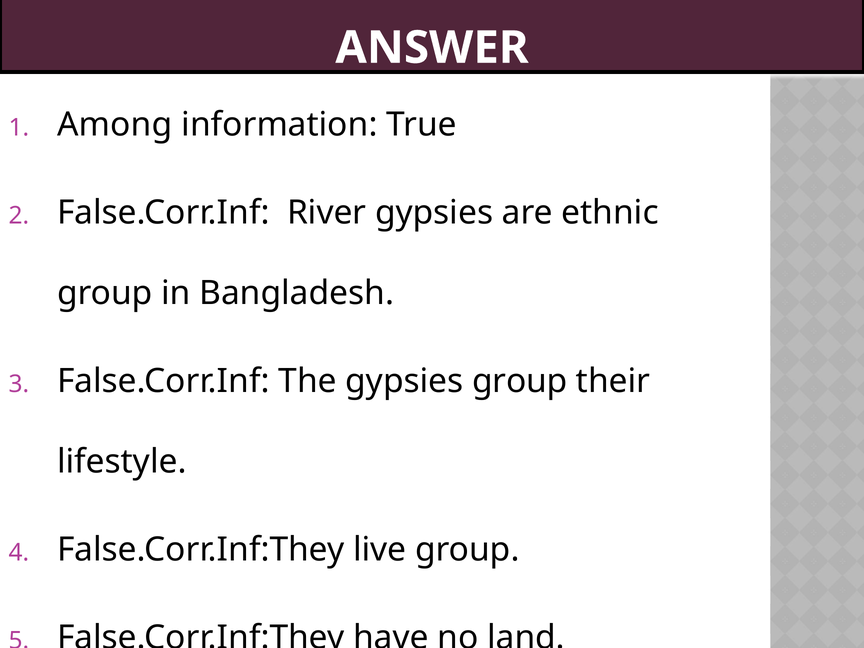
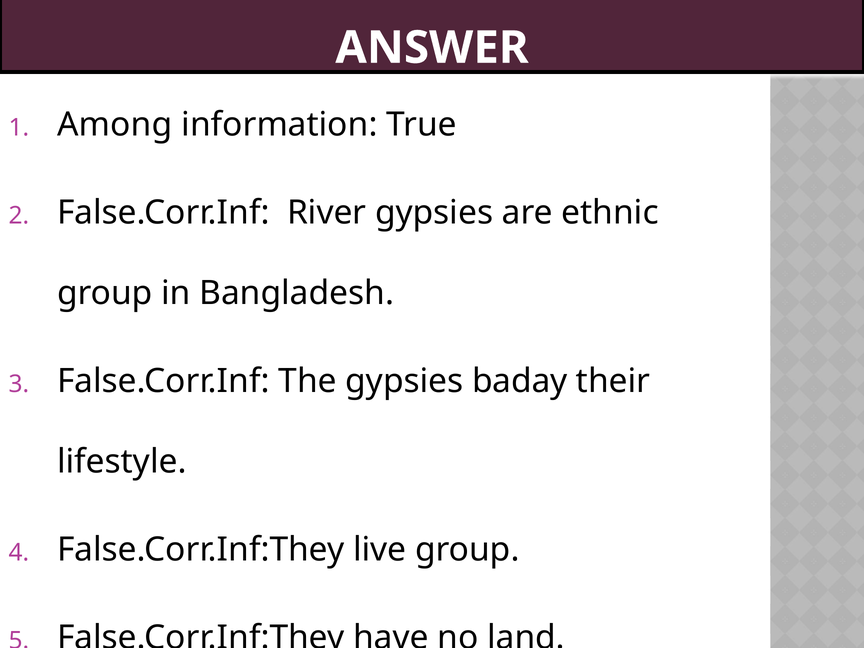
gypsies group: group -> baday
